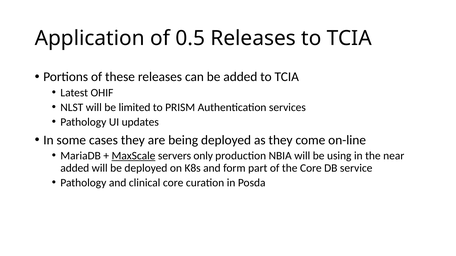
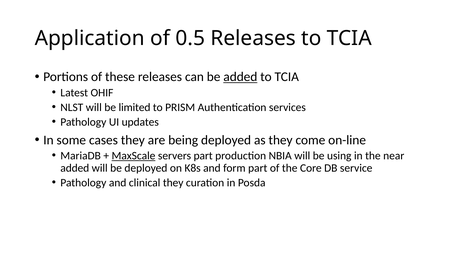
added at (240, 77) underline: none -> present
servers only: only -> part
clinical core: core -> they
